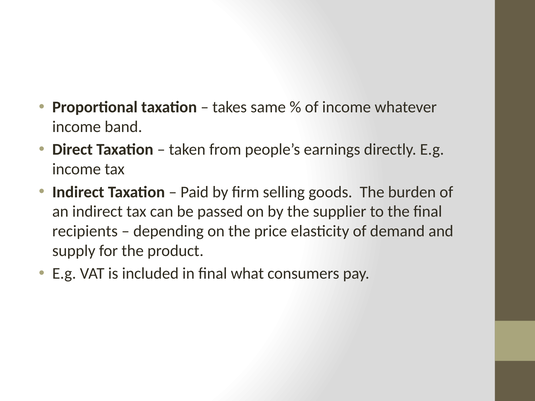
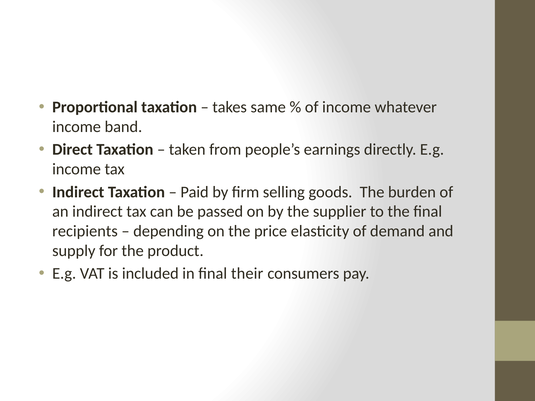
what: what -> their
